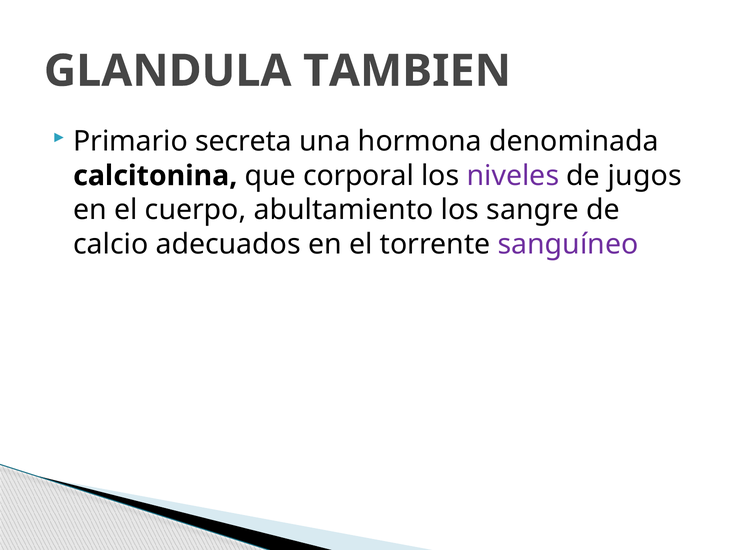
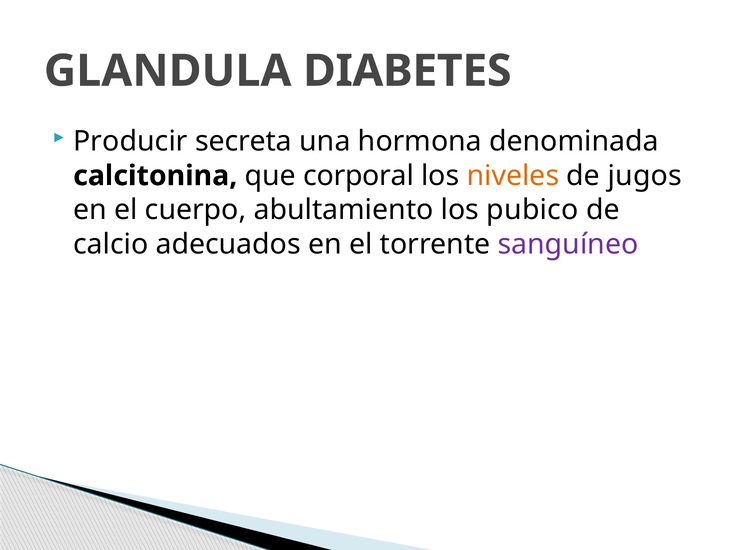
TAMBIEN: TAMBIEN -> DIABETES
Primario: Primario -> Producir
niveles colour: purple -> orange
sangre: sangre -> pubico
